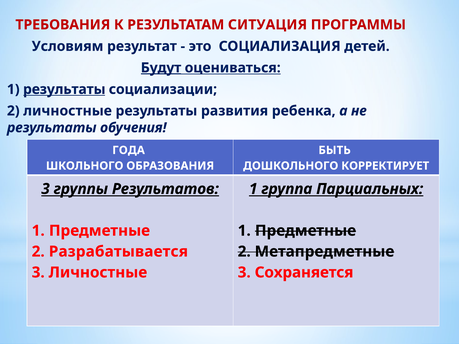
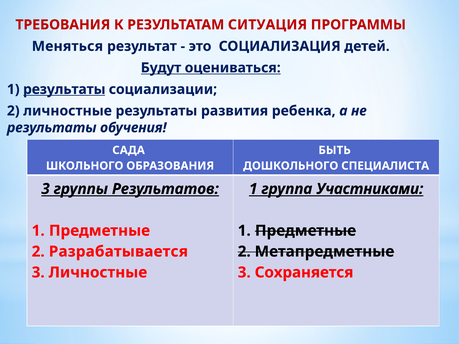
Условиям: Условиям -> Меняться
Будут underline: present -> none
ГОДА: ГОДА -> САДА
КОРРЕКТИРУЕТ: КОРРЕКТИРУЕТ -> СПЕЦИАЛИСТА
Парциальных: Парциальных -> Участниками
